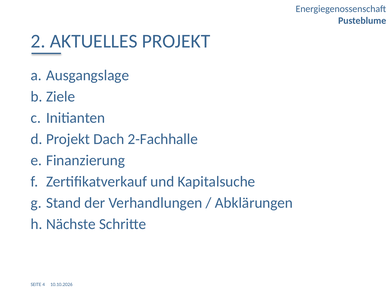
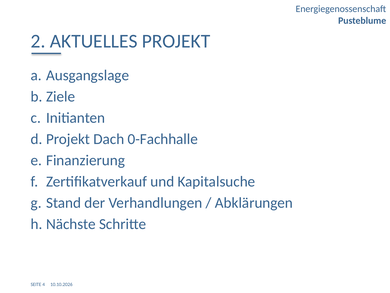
2-Fachhalle: 2-Fachhalle -> 0-Fachhalle
